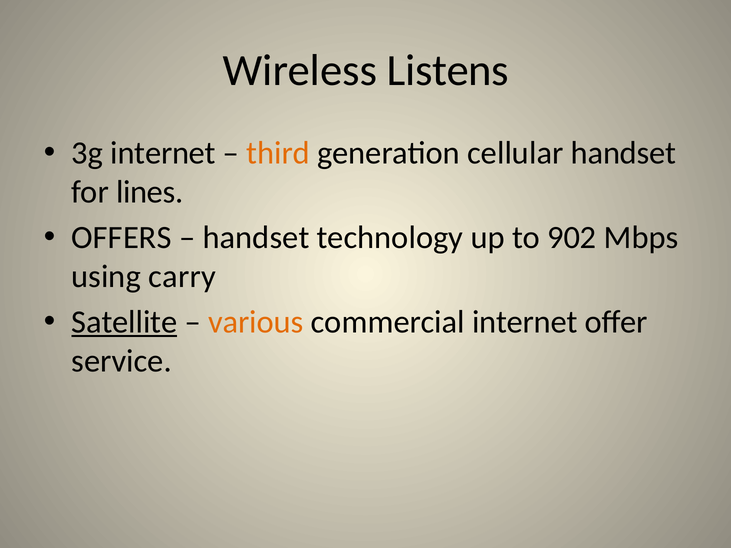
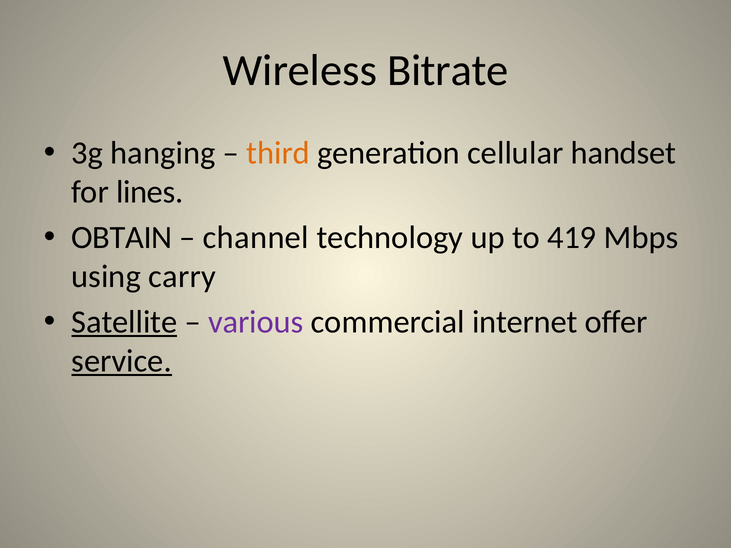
Listens: Listens -> Bitrate
3g internet: internet -> hanging
OFFERS: OFFERS -> OBTAIN
handset at (256, 238): handset -> channel
902: 902 -> 419
various colour: orange -> purple
service underline: none -> present
